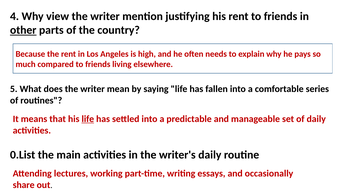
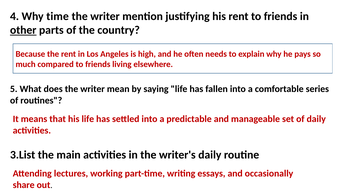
view: view -> time
life at (88, 119) underline: present -> none
0.List: 0.List -> 3.List
